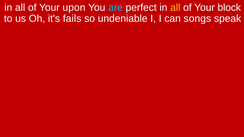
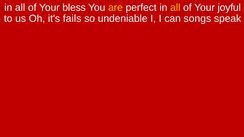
upon: upon -> bless
are colour: light blue -> yellow
block: block -> joyful
